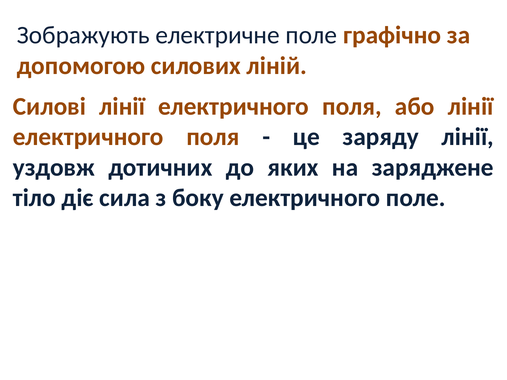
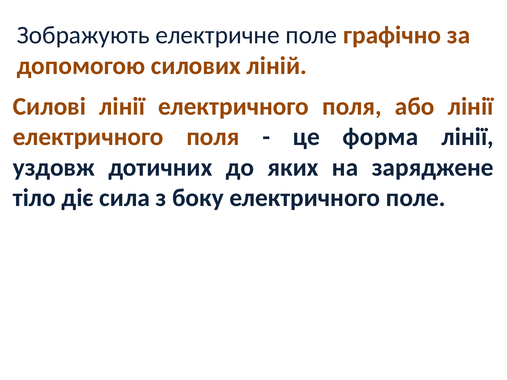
заряду: заряду -> форма
